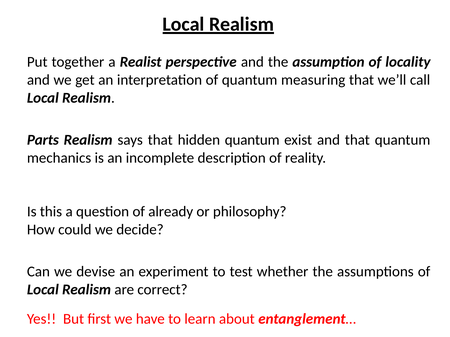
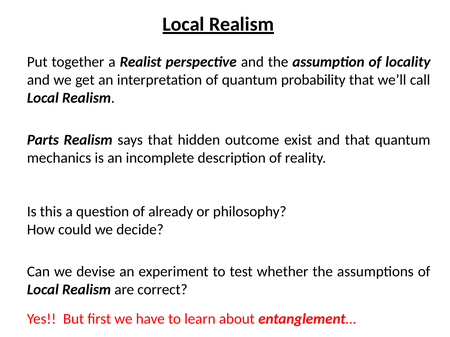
measuring: measuring -> probability
hidden quantum: quantum -> outcome
